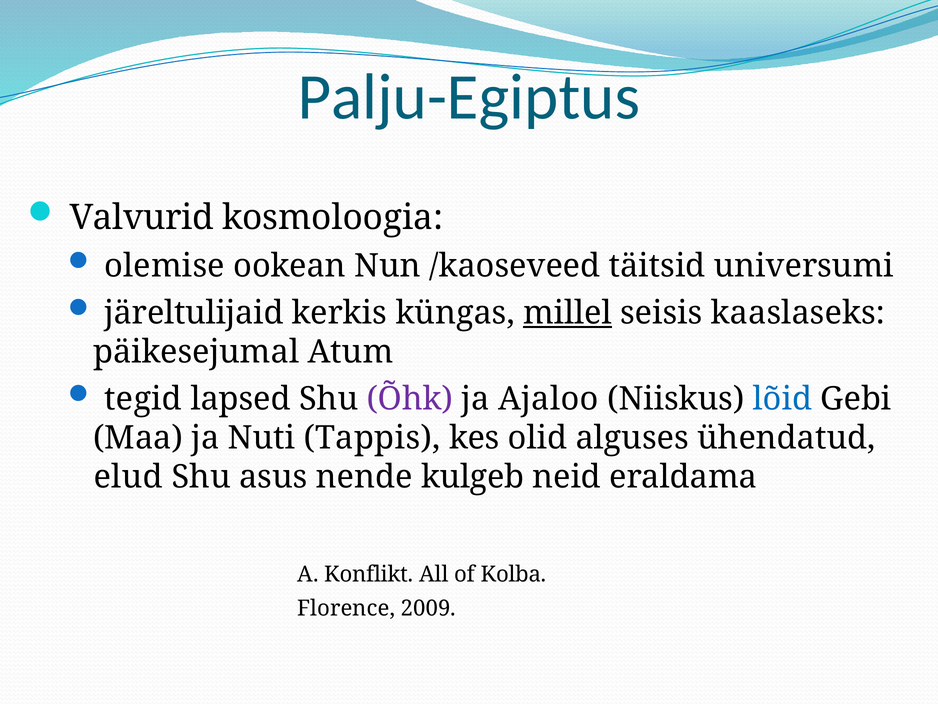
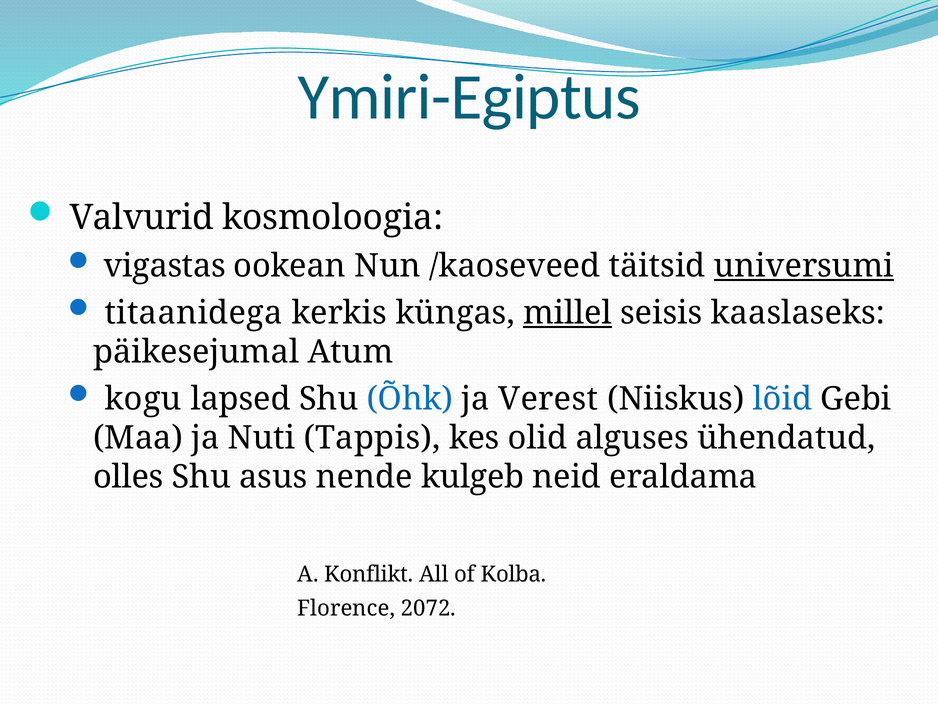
Palju-Egiptus: Palju-Egiptus -> Ymiri-Egiptus
olemise: olemise -> vigastas
universumi underline: none -> present
järeltulijaid: järeltulijaid -> titaanidega
tegid: tegid -> kogu
Õhk colour: purple -> blue
Ajaloo: Ajaloo -> Verest
elud: elud -> olles
2009: 2009 -> 2072
